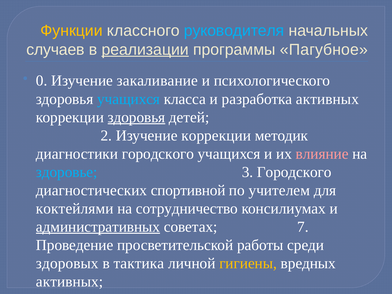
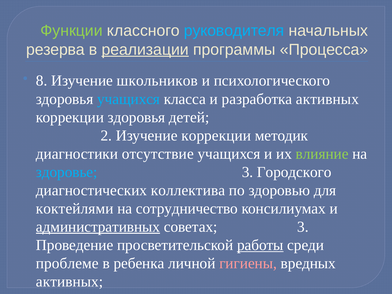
Функции colour: yellow -> light green
случаев: случаев -> резерва
Пагубное: Пагубное -> Процесса
0: 0 -> 8
закаливание: закаливание -> школьников
здоровья at (136, 117) underline: present -> none
диагностики городского: городского -> отсутствие
влияние colour: pink -> light green
спортивной: спортивной -> коллектива
учителем: учителем -> здоровью
советах 7: 7 -> 3
работы underline: none -> present
здоровых: здоровых -> проблеме
тактика: тактика -> ребенка
гигиены colour: yellow -> pink
